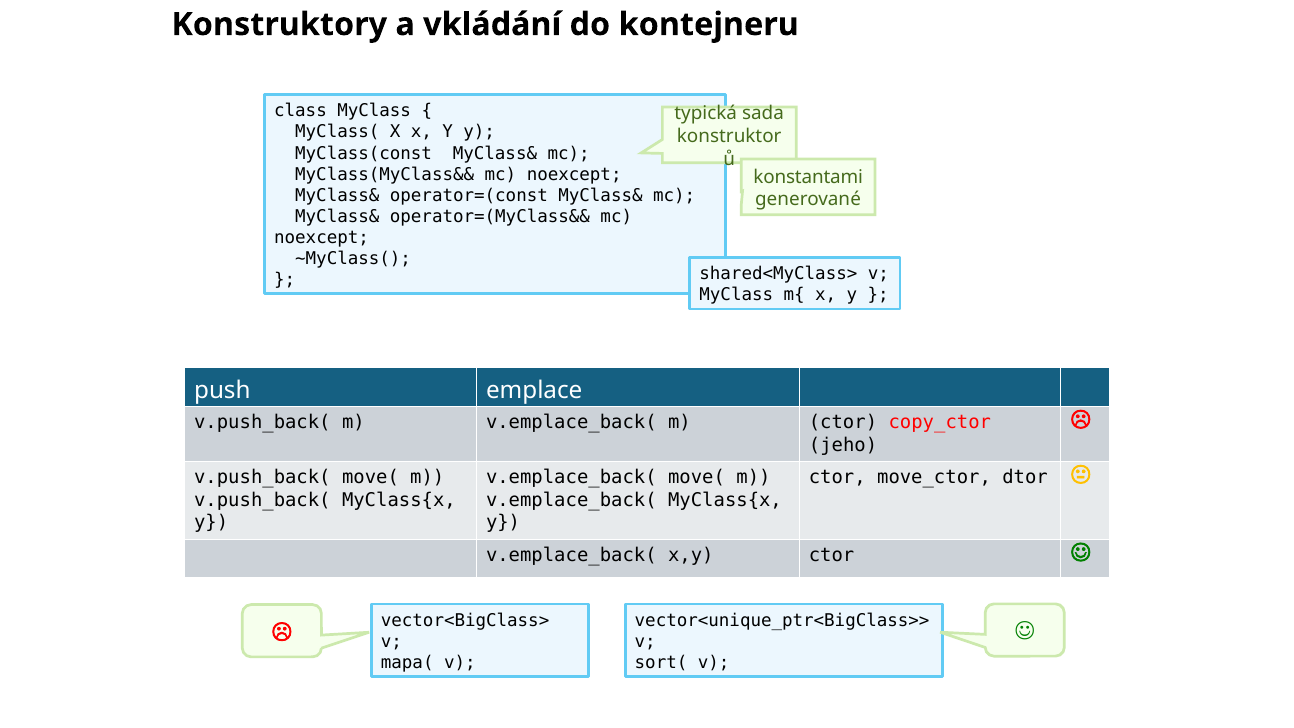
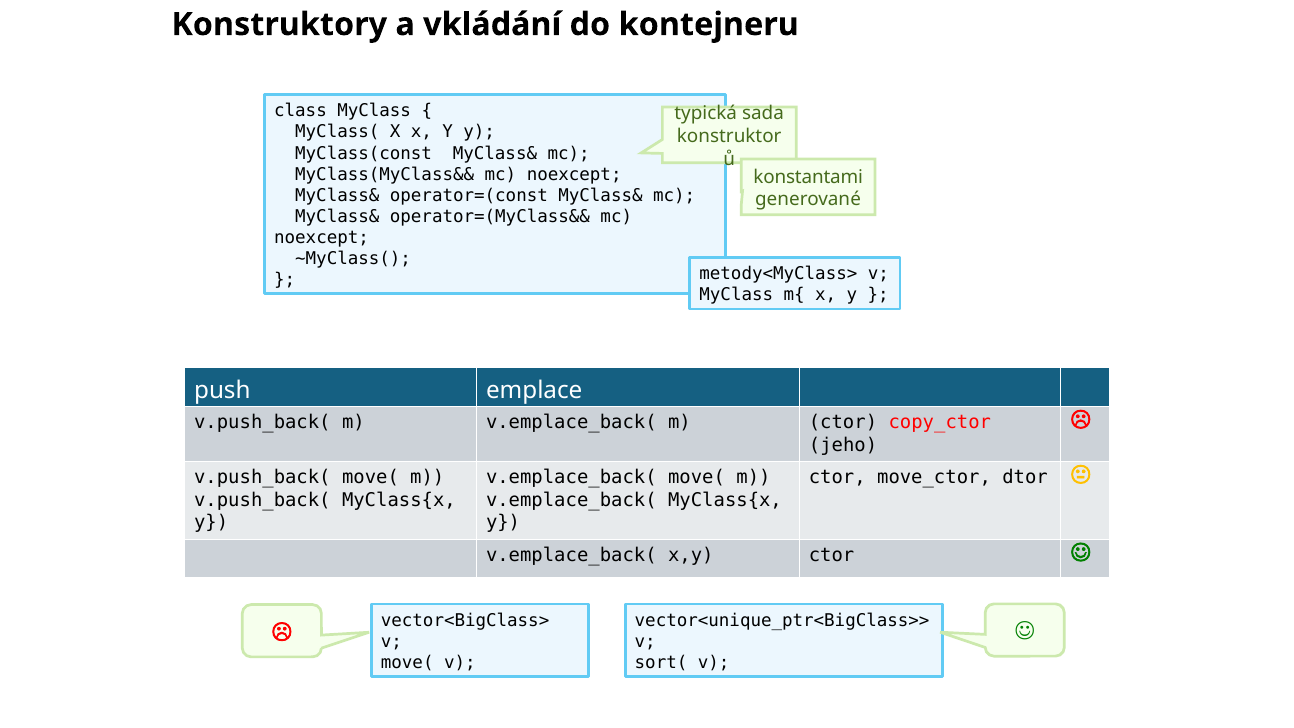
shared<MyClass>: shared<MyClass> -> metody<MyClass>
mapa( at (407, 662): mapa( -> move(
